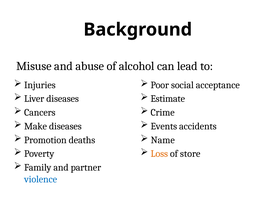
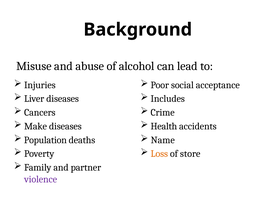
Estimate: Estimate -> Includes
Events: Events -> Health
Promotion: Promotion -> Population
violence colour: blue -> purple
